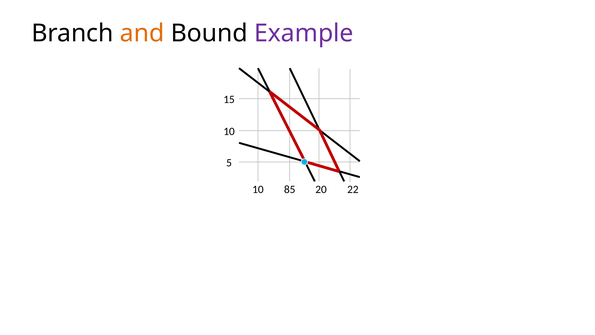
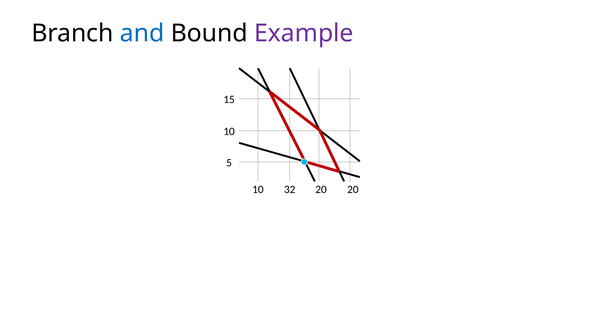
and colour: orange -> blue
85: 85 -> 32
20 22: 22 -> 20
